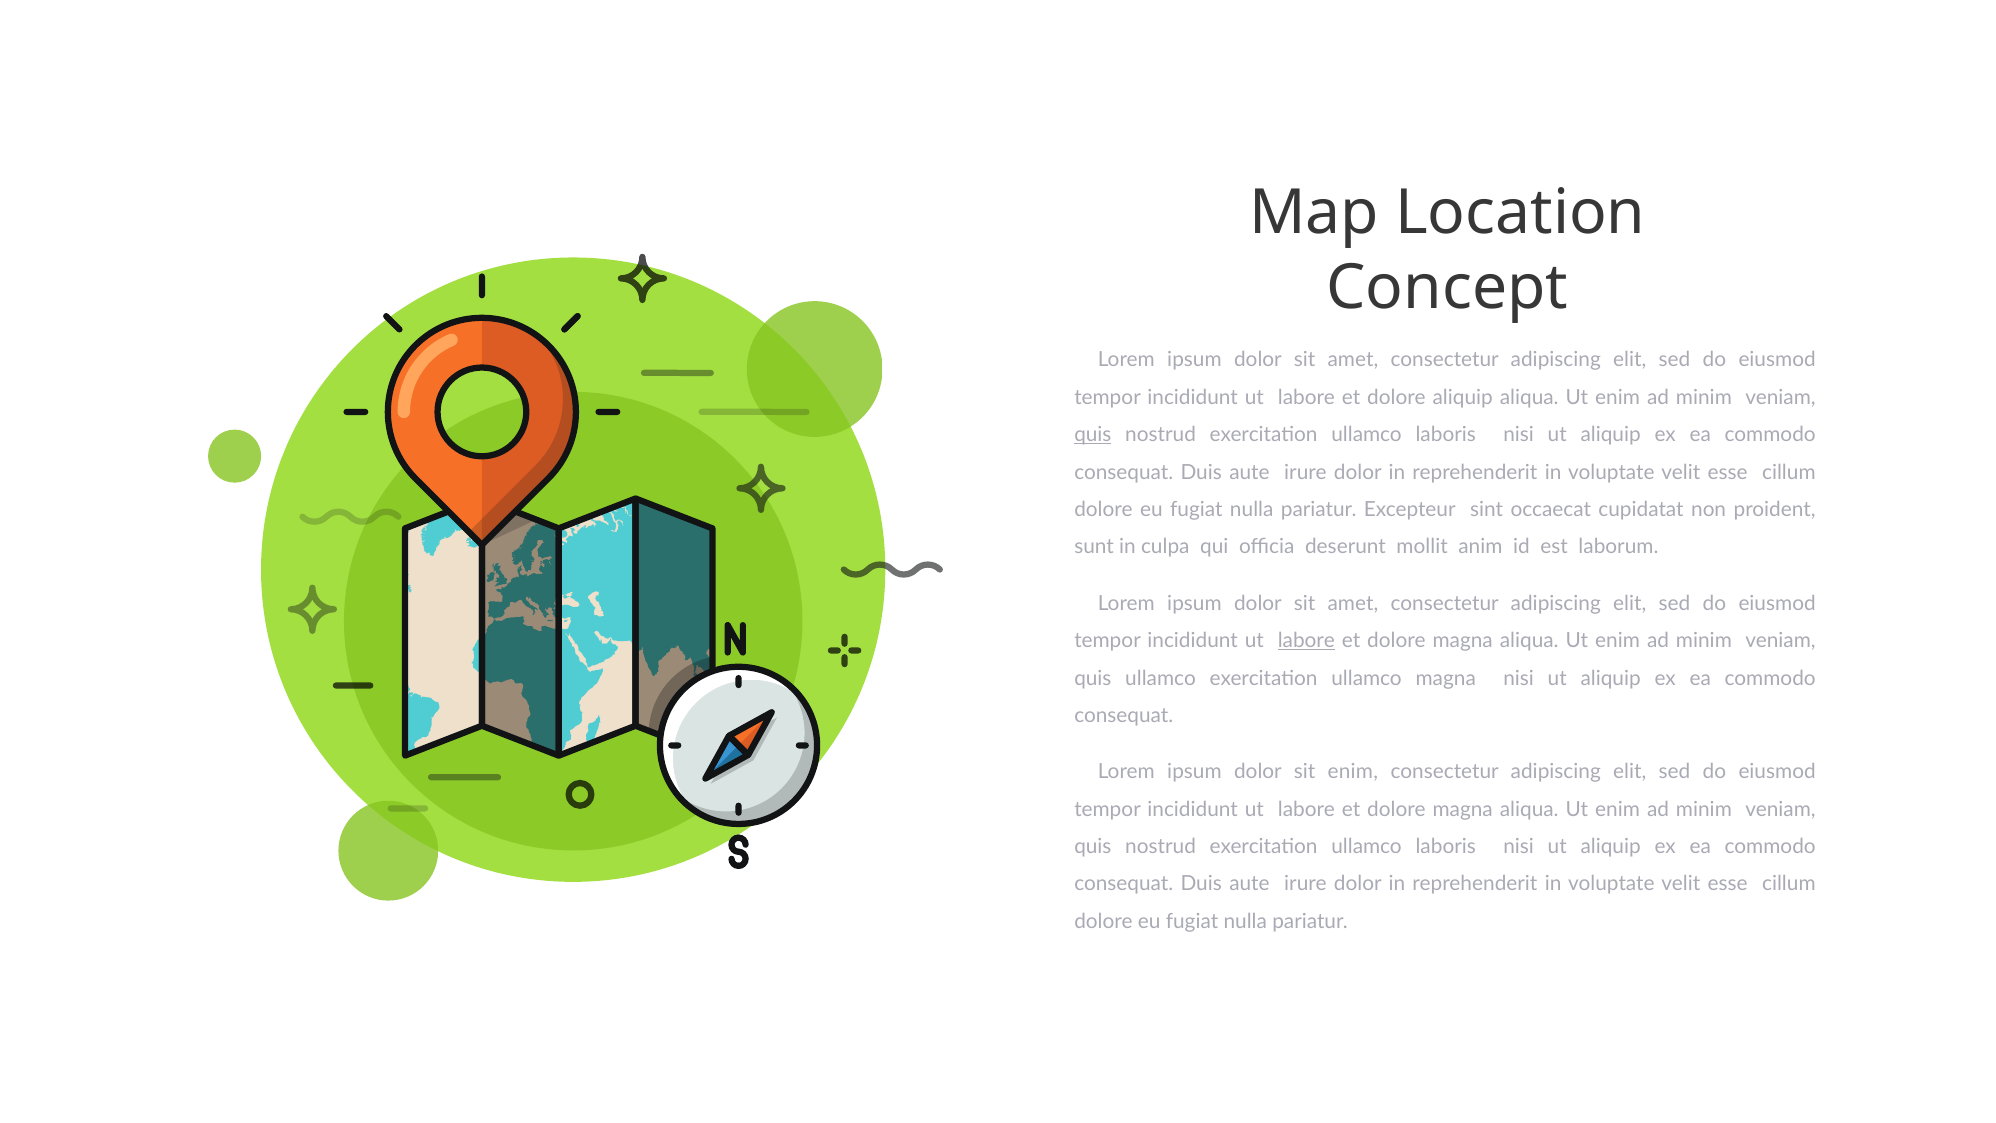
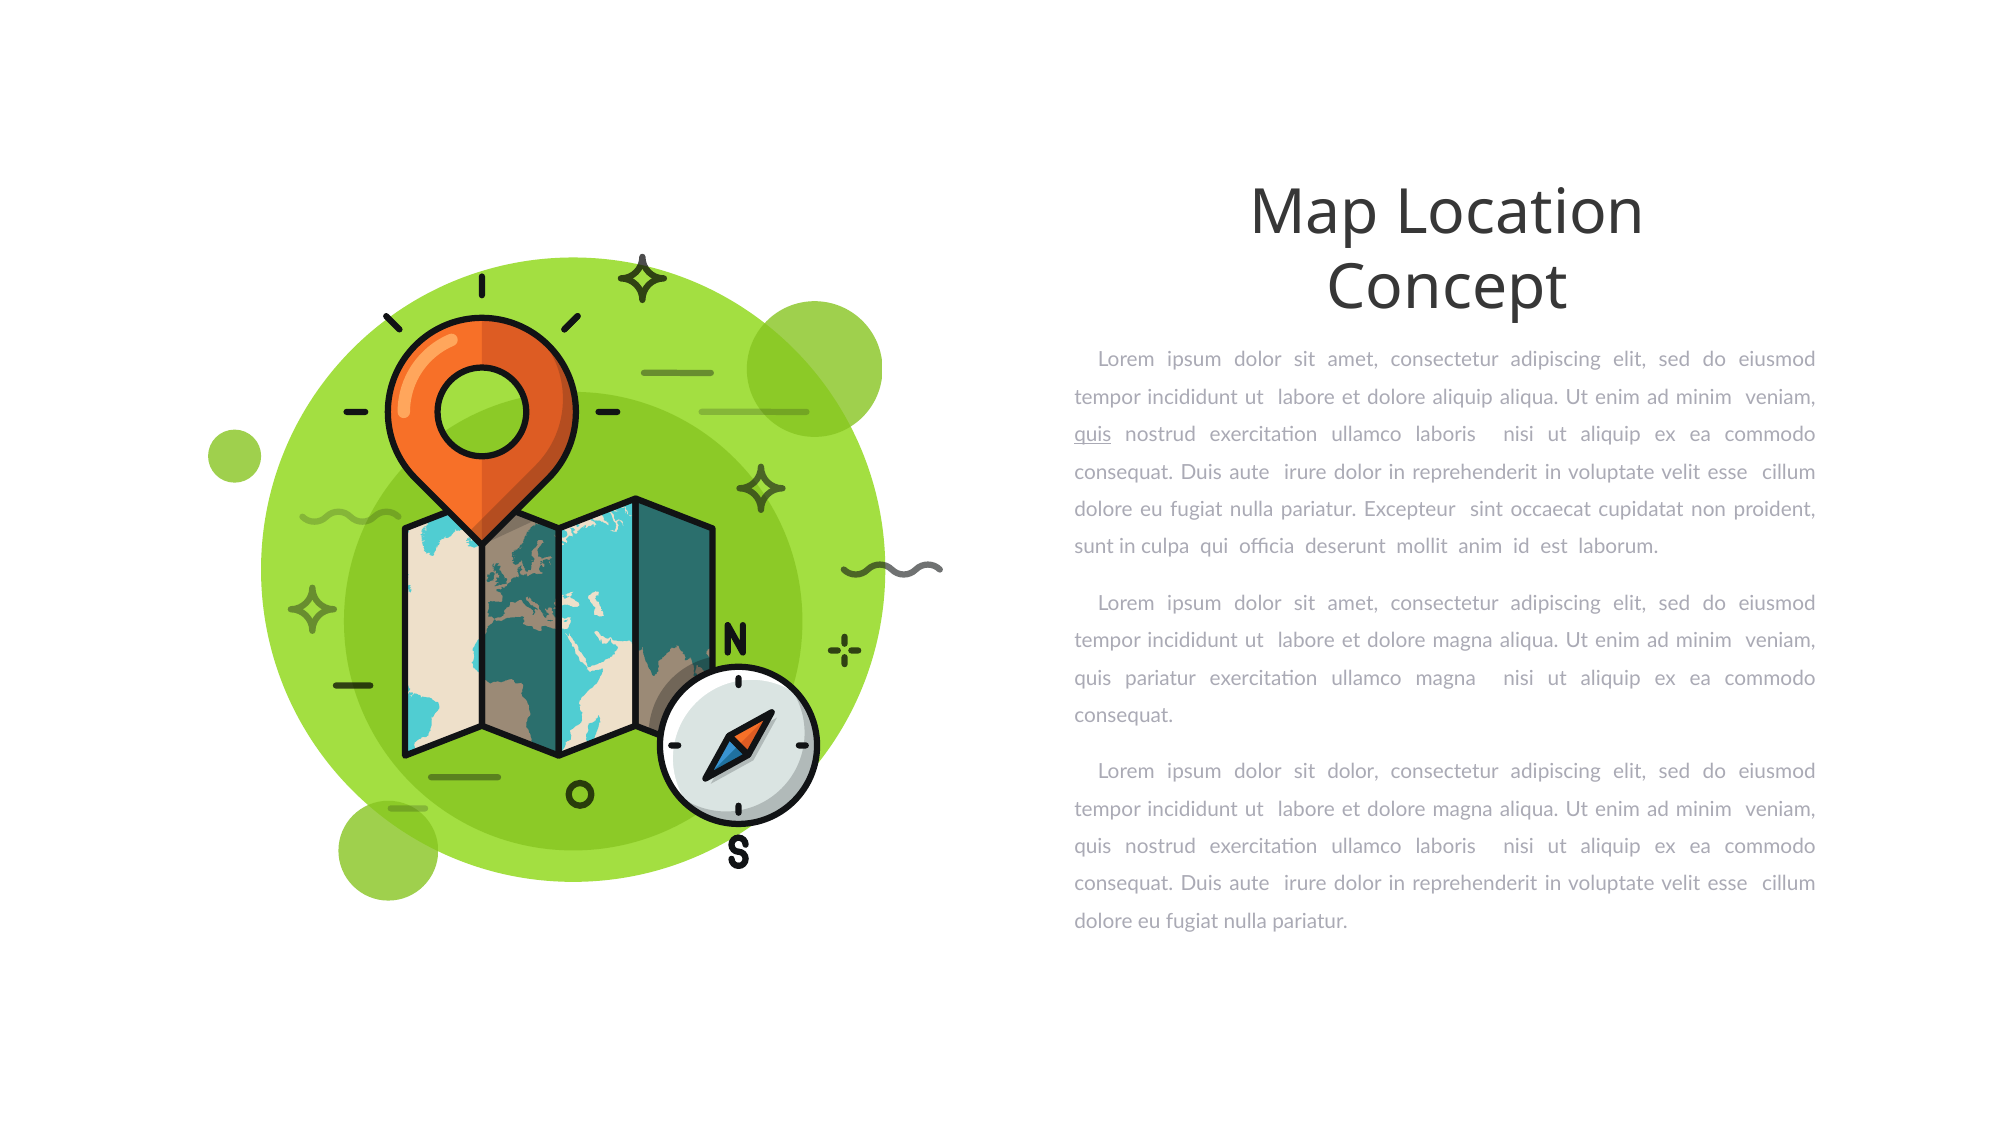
labore at (1306, 641) underline: present -> none
quis ullamco: ullamco -> pariatur
sit enim: enim -> dolor
